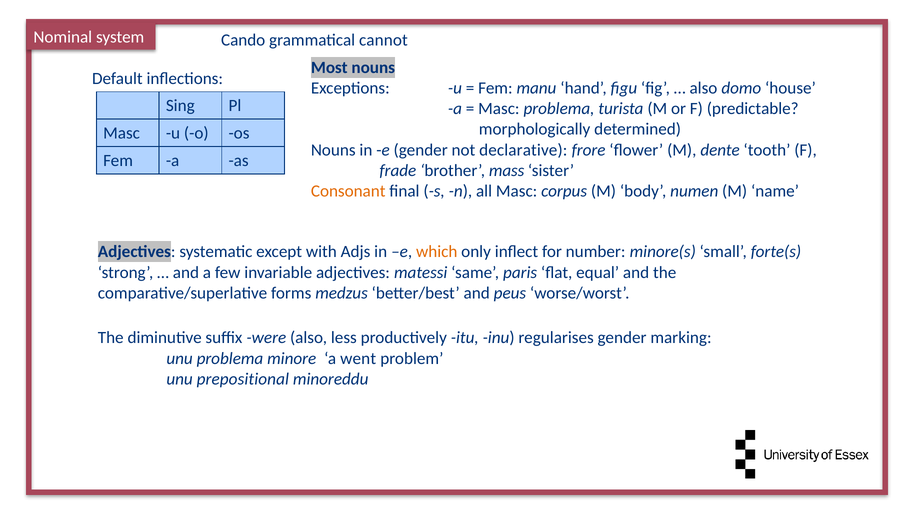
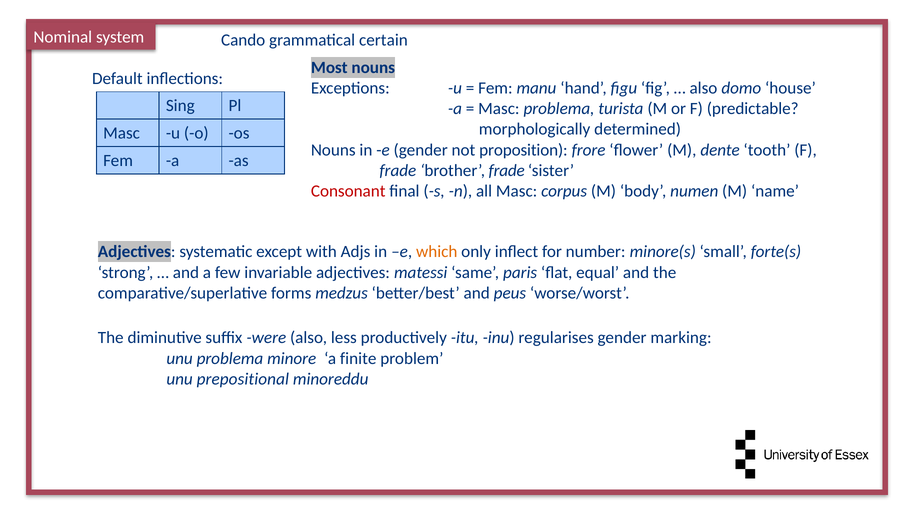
cannot: cannot -> certain
declarative: declarative -> proposition
brother mass: mass -> frade
Consonant colour: orange -> red
went: went -> finite
